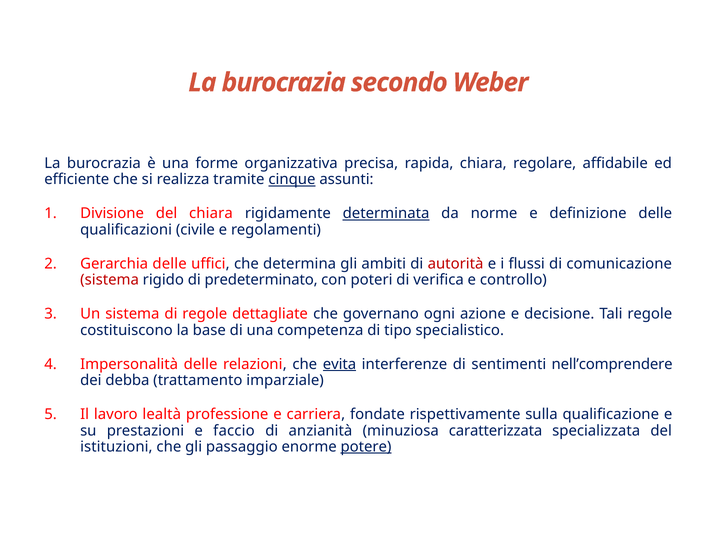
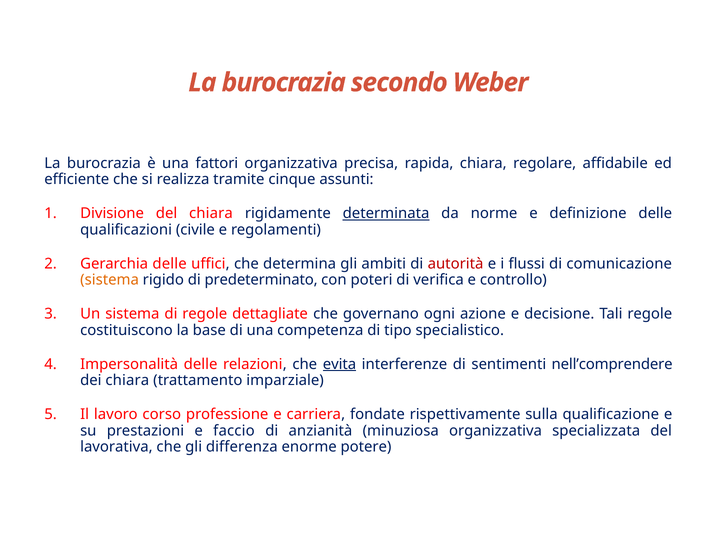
forme: forme -> fattori
cinque underline: present -> none
sistema at (110, 280) colour: red -> orange
dei debba: debba -> chiara
lealtà: lealtà -> corso
minuziosa caratterizzata: caratterizzata -> organizzativa
istituzioni: istituzioni -> lavorativa
passaggio: passaggio -> differenza
potere underline: present -> none
